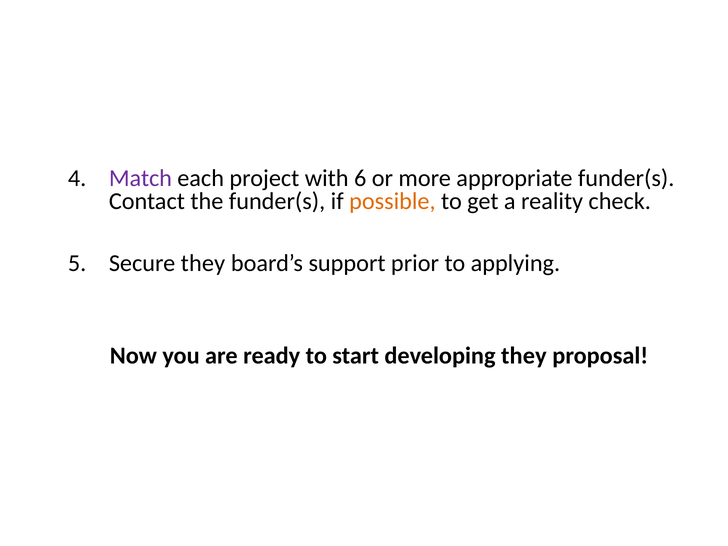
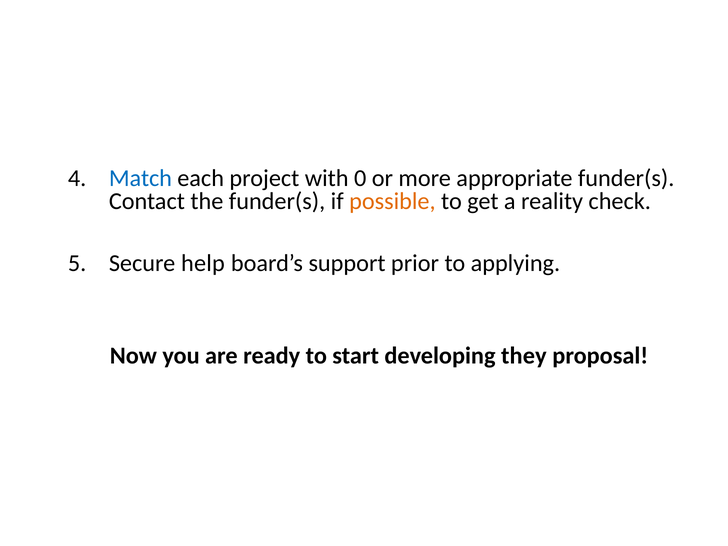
Match colour: purple -> blue
6: 6 -> 0
Secure they: they -> help
